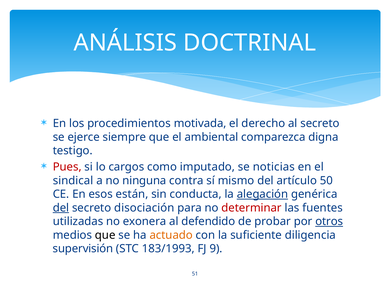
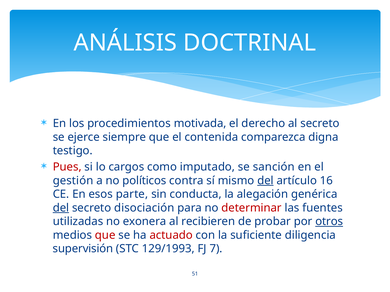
ambiental: ambiental -> contenida
noticias: noticias -> sanción
sindical: sindical -> gestión
ninguna: ninguna -> políticos
del at (265, 181) underline: none -> present
50: 50 -> 16
están: están -> parte
alegación underline: present -> none
defendido: defendido -> recibieren
que at (105, 235) colour: black -> red
actuado colour: orange -> red
183/1993: 183/1993 -> 129/1993
9: 9 -> 7
